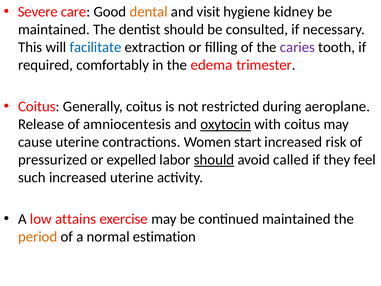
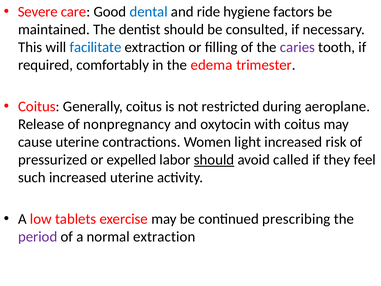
dental colour: orange -> blue
visit: visit -> ride
kidney: kidney -> factors
amniocentesis: amniocentesis -> nonpregnancy
oxytocin underline: present -> none
start: start -> light
attains: attains -> tablets
continued maintained: maintained -> prescribing
period colour: orange -> purple
normal estimation: estimation -> extraction
